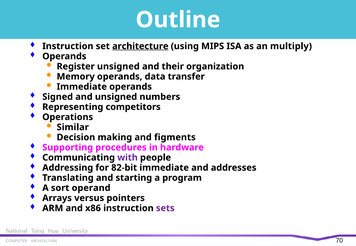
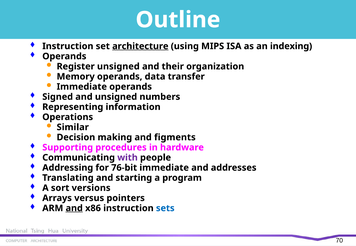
multiply: multiply -> indexing
competitors: competitors -> information
82-bit: 82-bit -> 76-bit
operand: operand -> versions
and at (74, 209) underline: none -> present
sets colour: purple -> blue
